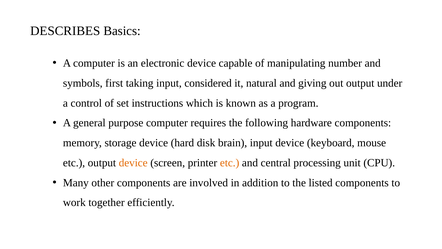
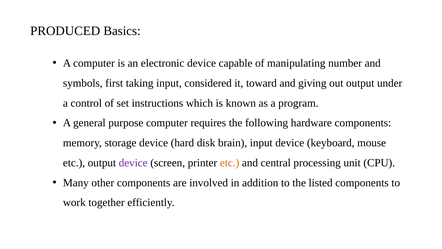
DESCRIBES: DESCRIBES -> PRODUCED
natural: natural -> toward
device at (133, 163) colour: orange -> purple
